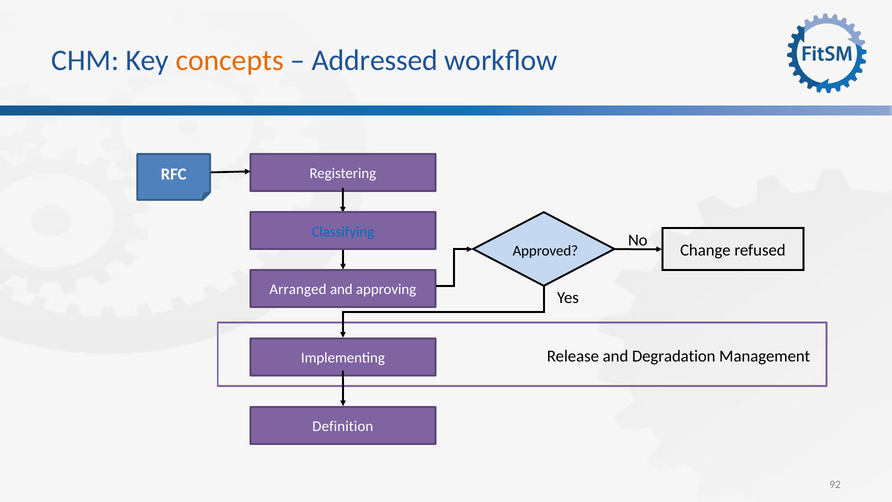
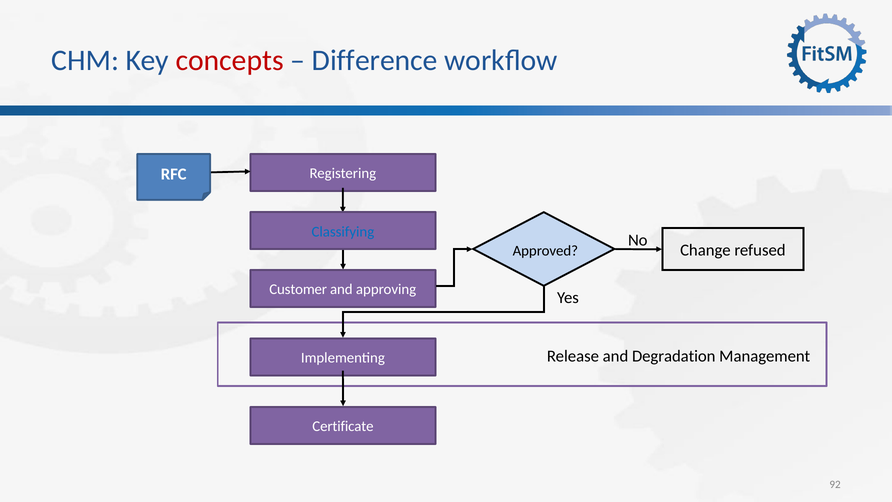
concepts colour: orange -> red
Addressed: Addressed -> Difference
Arranged: Arranged -> Customer
Definition: Definition -> Certificate
